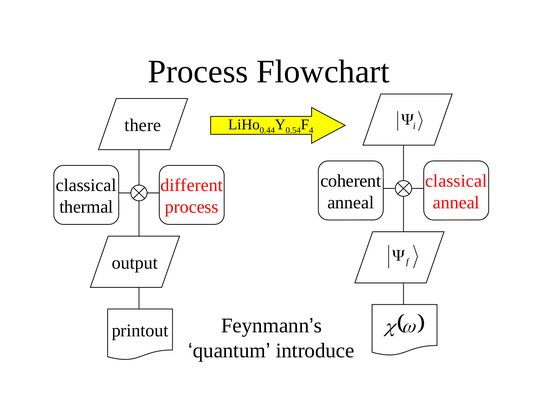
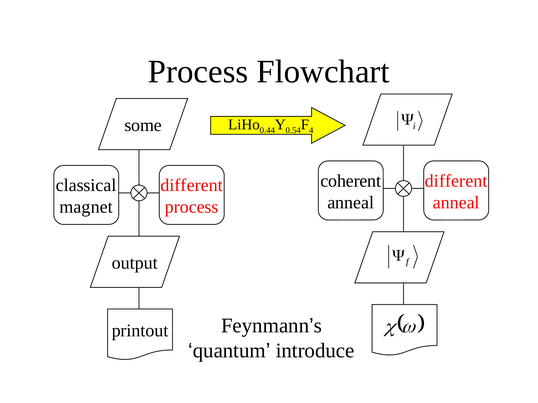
there: there -> some
classical at (456, 181): classical -> different
thermal: thermal -> magnet
